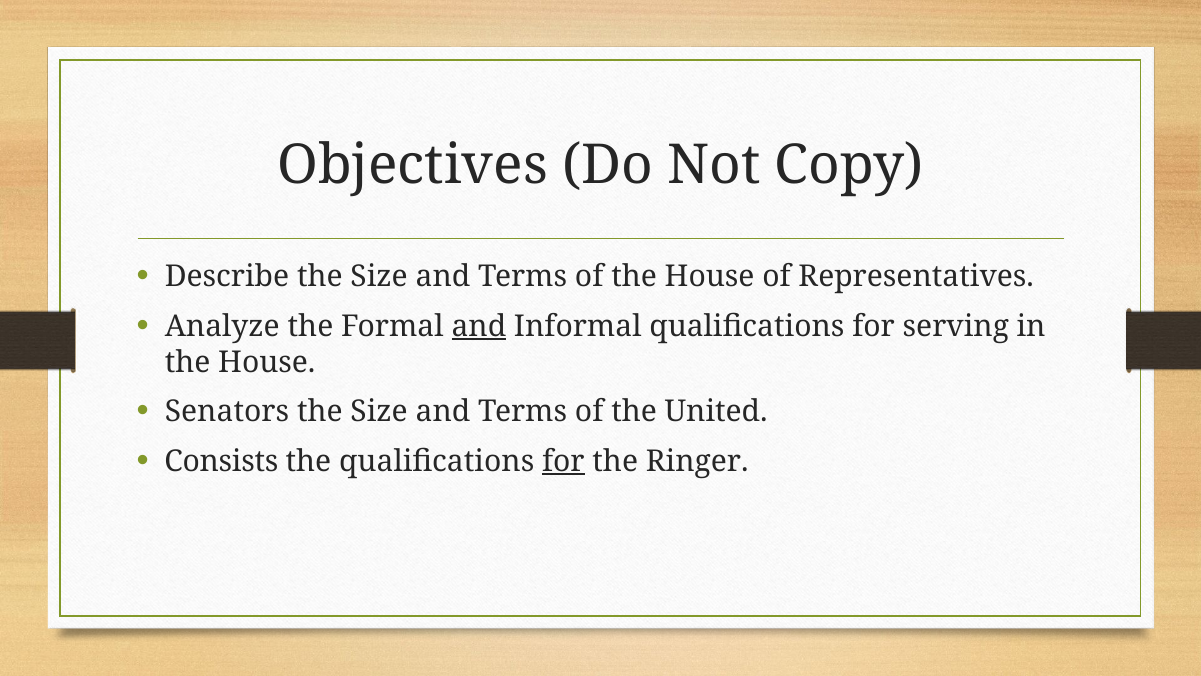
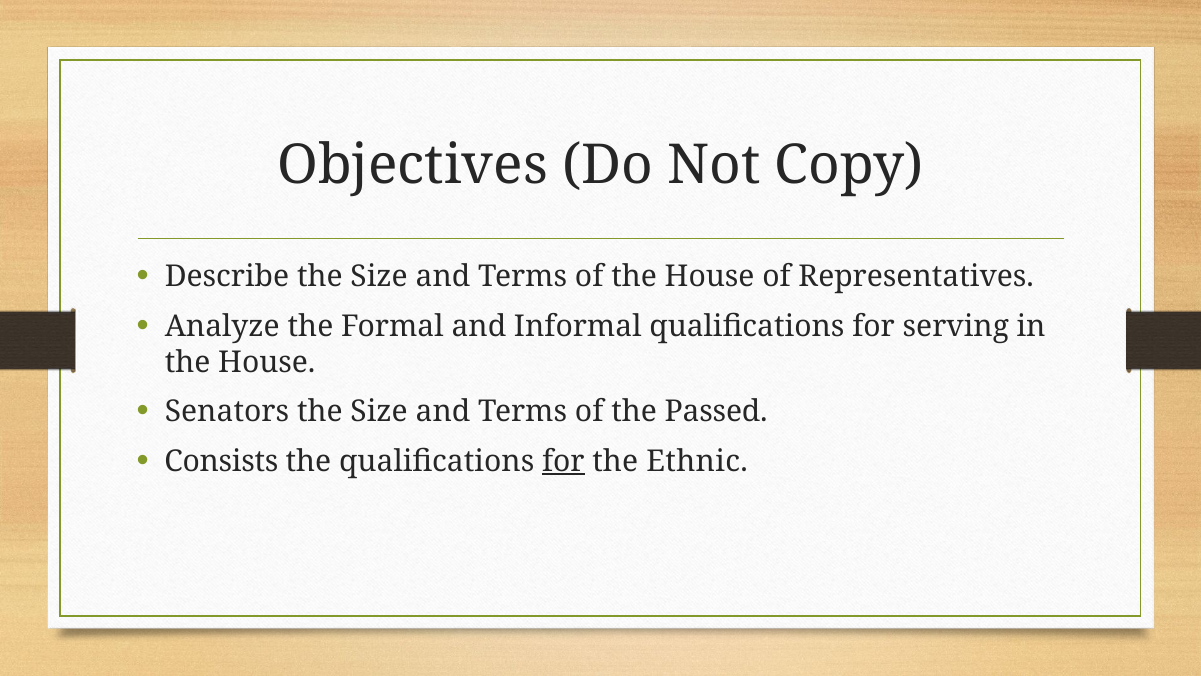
and at (479, 326) underline: present -> none
United: United -> Passed
Ringer: Ringer -> Ethnic
